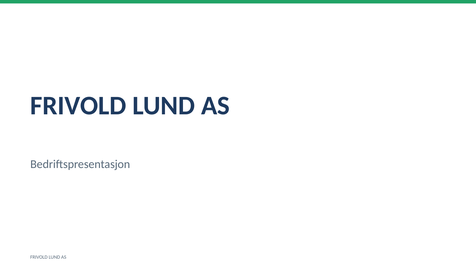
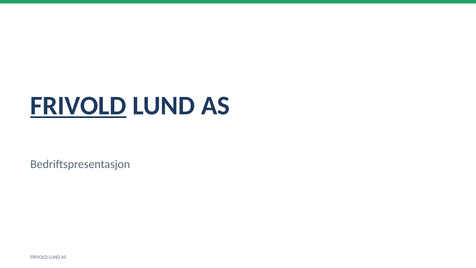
FRIVOLD at (78, 106) underline: none -> present
